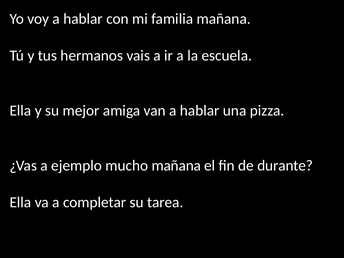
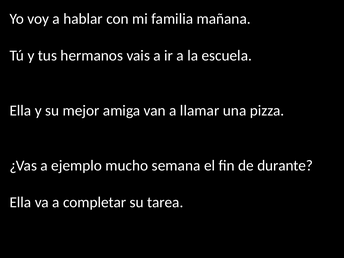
van a hablar: hablar -> llamar
mucho mañana: mañana -> semana
